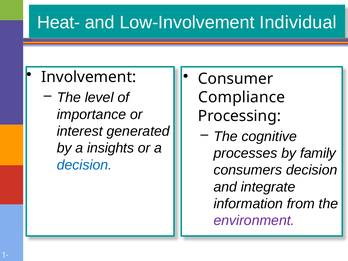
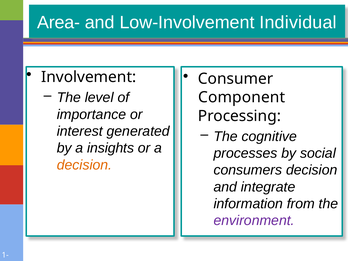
Heat-: Heat- -> Area-
Compliance: Compliance -> Component
family: family -> social
decision at (84, 165) colour: blue -> orange
